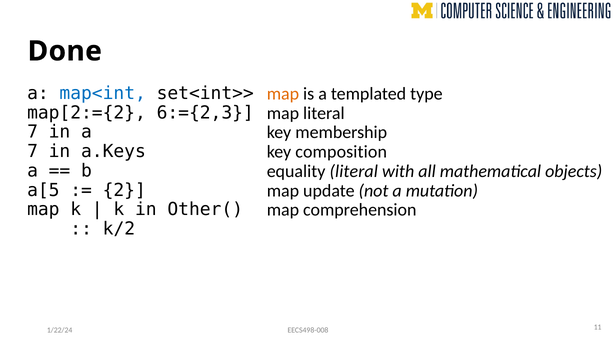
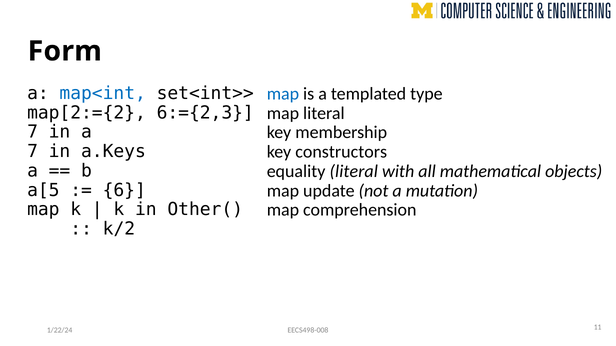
Done: Done -> Form
map at (283, 94) colour: orange -> blue
composition: composition -> constructors
2: 2 -> 6
